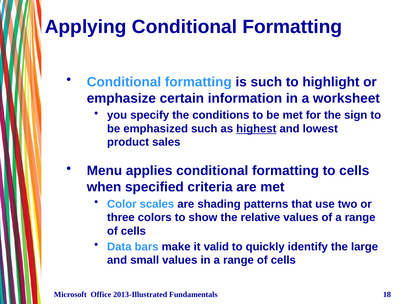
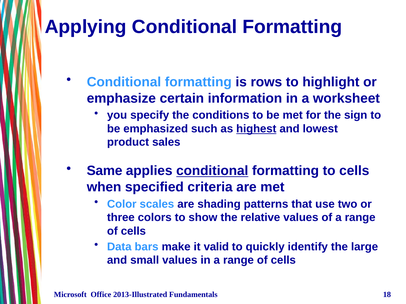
is such: such -> rows
Menu: Menu -> Same
conditional at (212, 171) underline: none -> present
